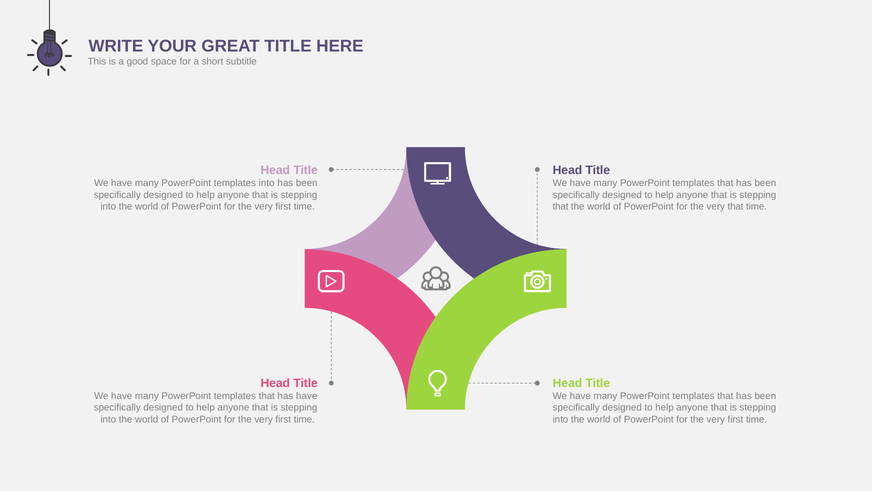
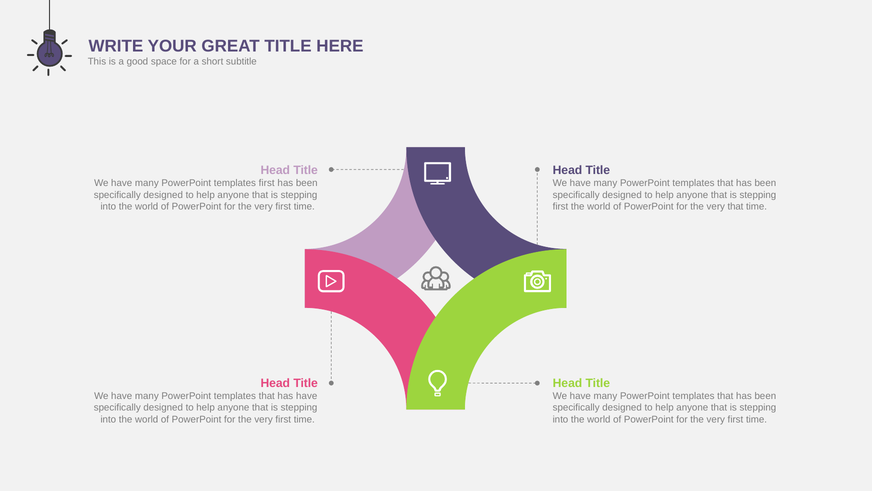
templates into: into -> first
that at (561, 206): that -> first
